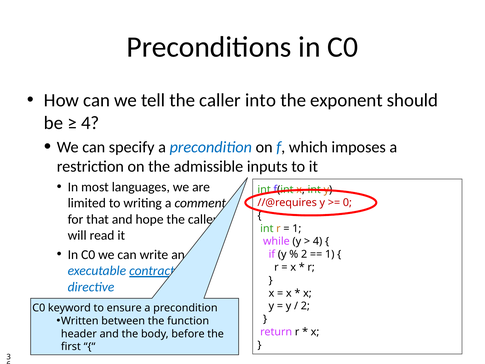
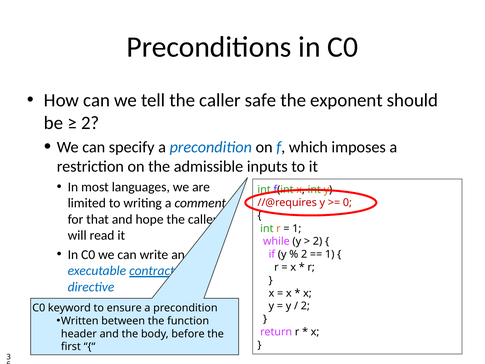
into: into -> safe
4 at (90, 123): 4 -> 2
4 at (318, 241): 4 -> 2
